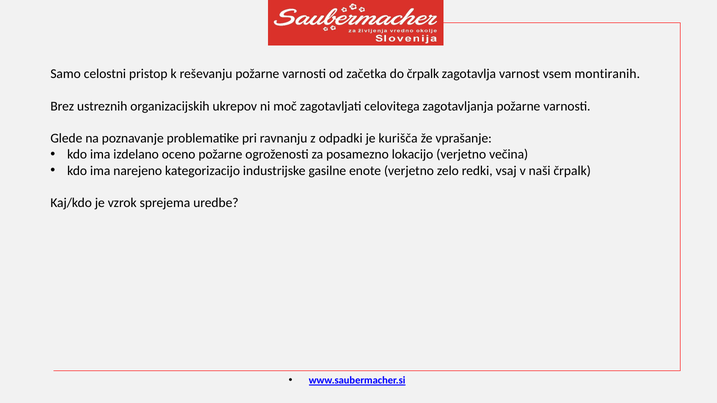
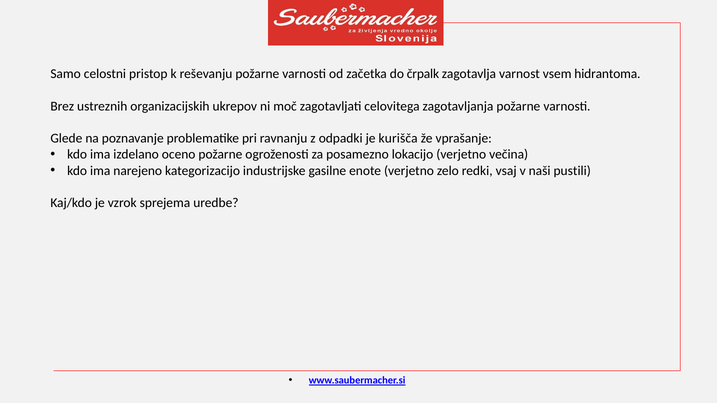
montiranih: montiranih -> hidrantoma
naši črpalk: črpalk -> pustili
